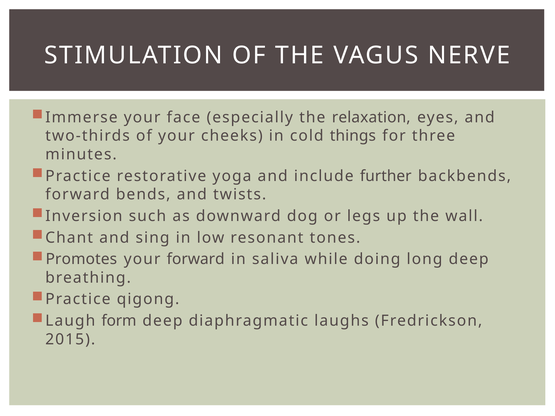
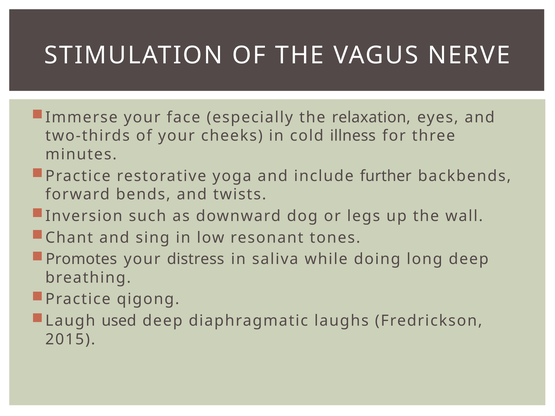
things: things -> illness
your forward: forward -> distress
form: form -> used
